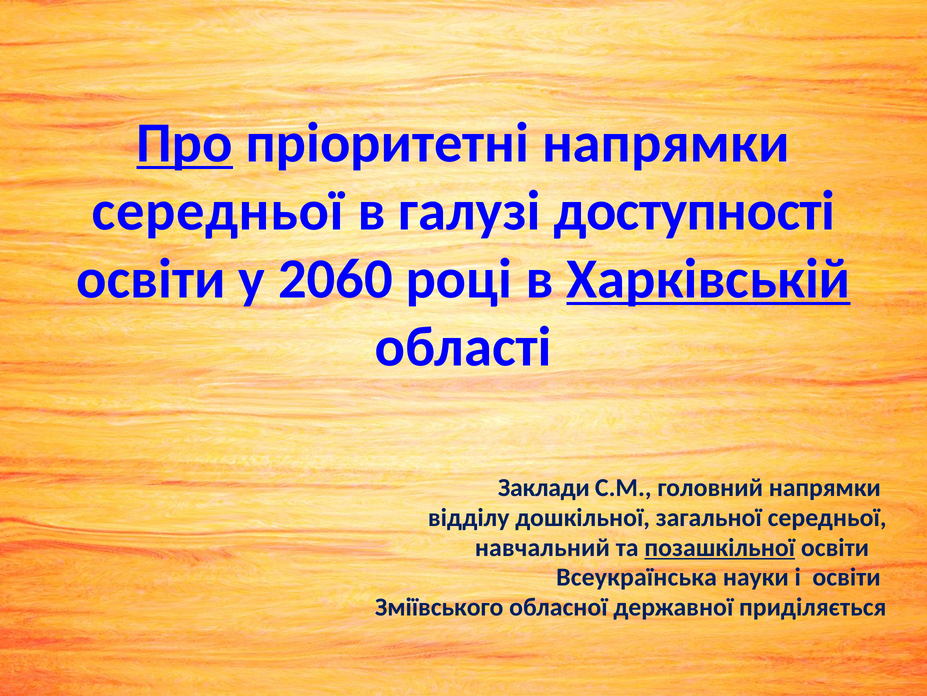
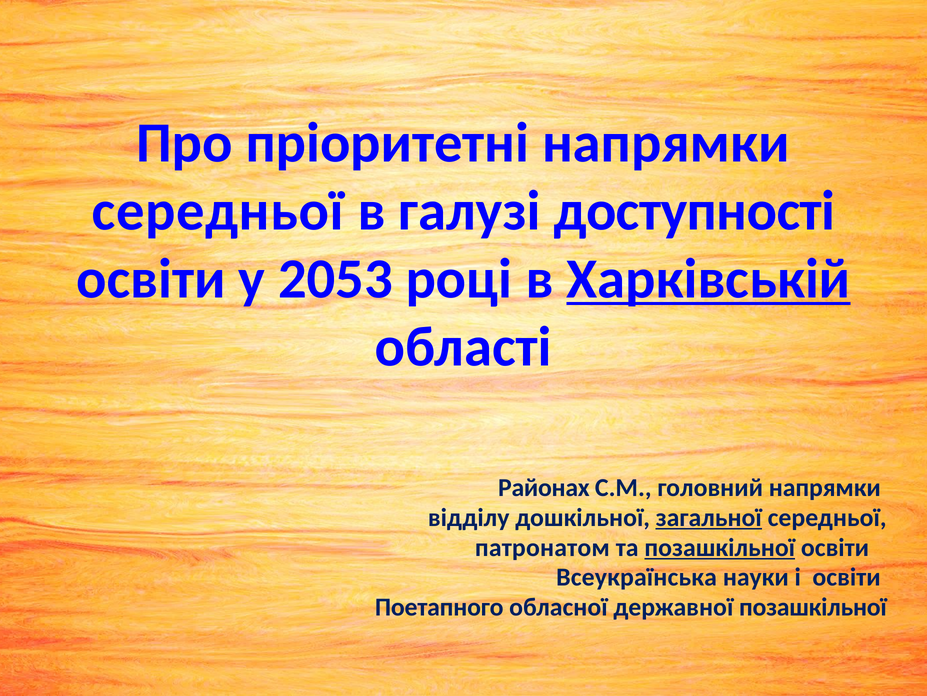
Про underline: present -> none
2060: 2060 -> 2053
Заклади: Заклади -> Районах
загальної underline: none -> present
навчальний: навчальний -> патронатом
Зміївського: Зміївського -> Поетапного
державної приділяється: приділяється -> позашкільної
